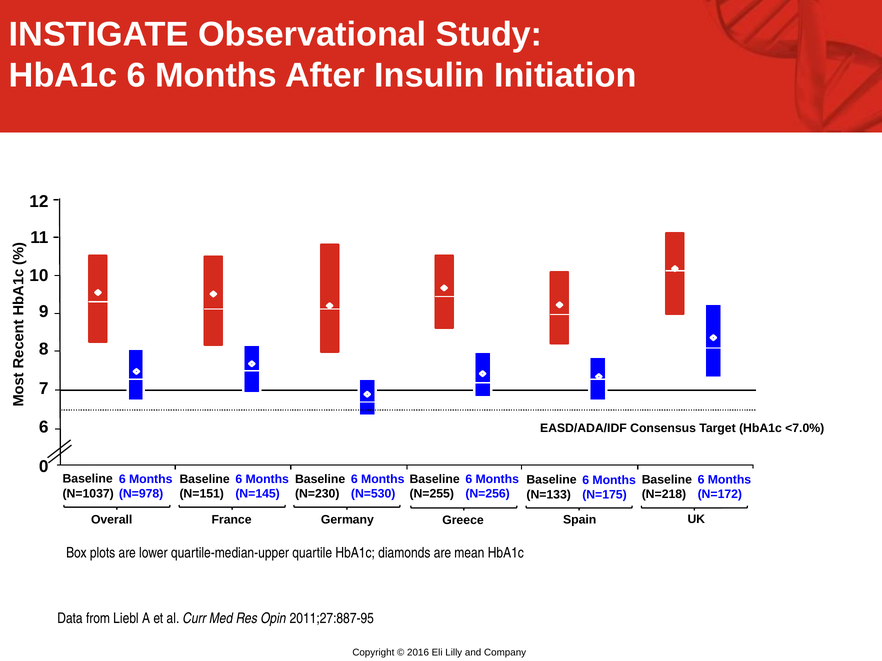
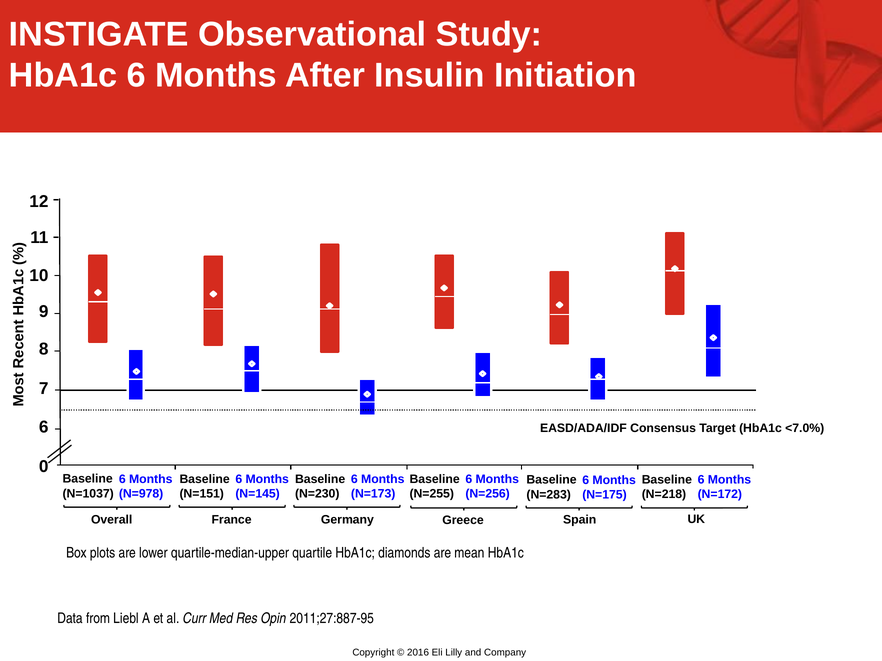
N=530: N=530 -> N=173
N=133: N=133 -> N=283
